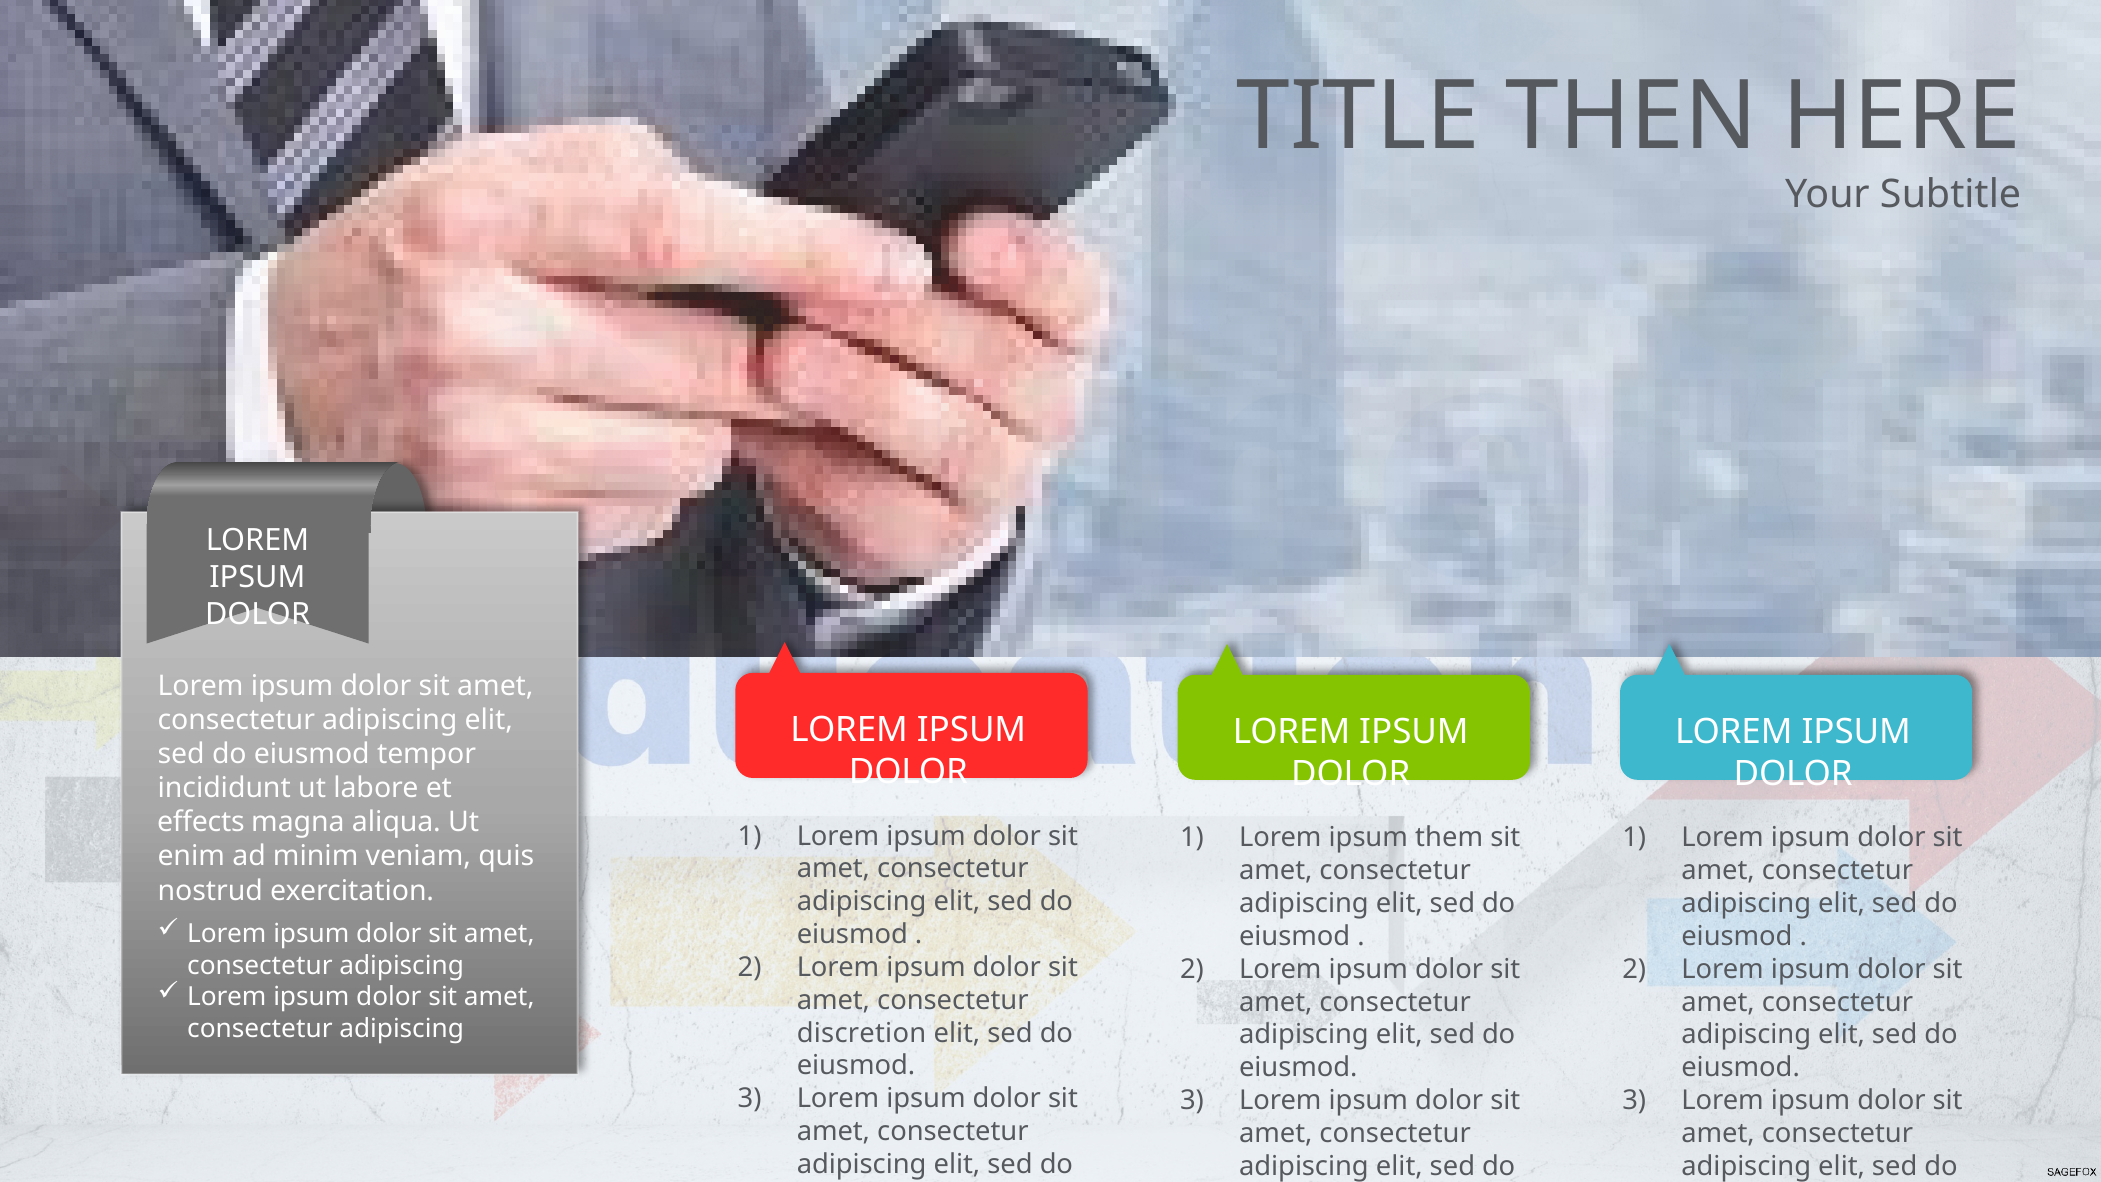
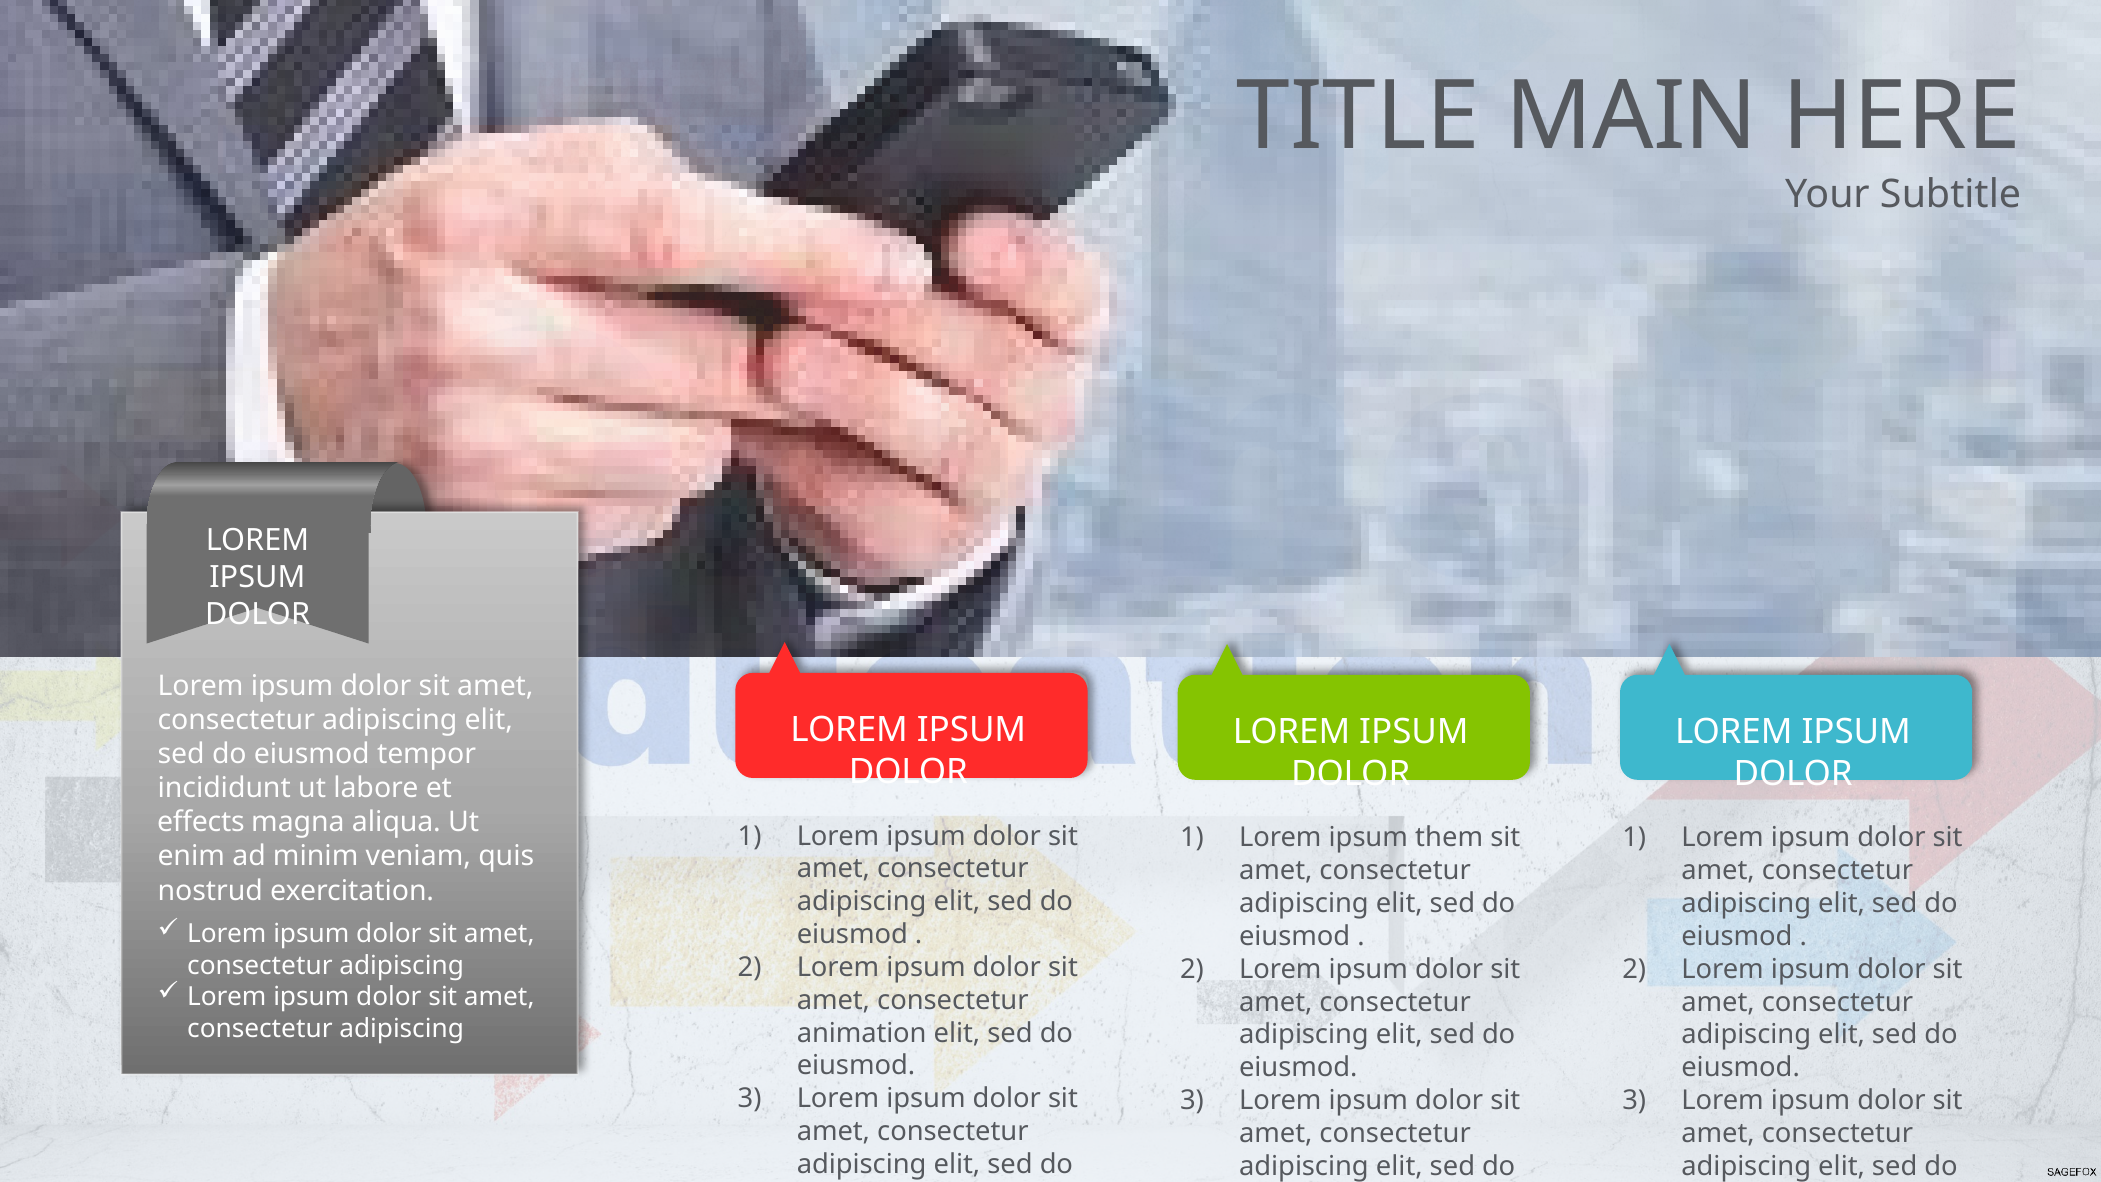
THEN: THEN -> MAIN
discretion: discretion -> animation
